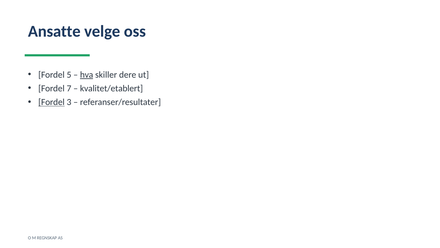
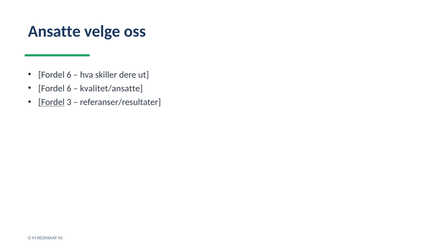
5 at (69, 75): 5 -> 6
hva underline: present -> none
7 at (69, 88): 7 -> 6
kvalitet/etablert: kvalitet/etablert -> kvalitet/ansatte
